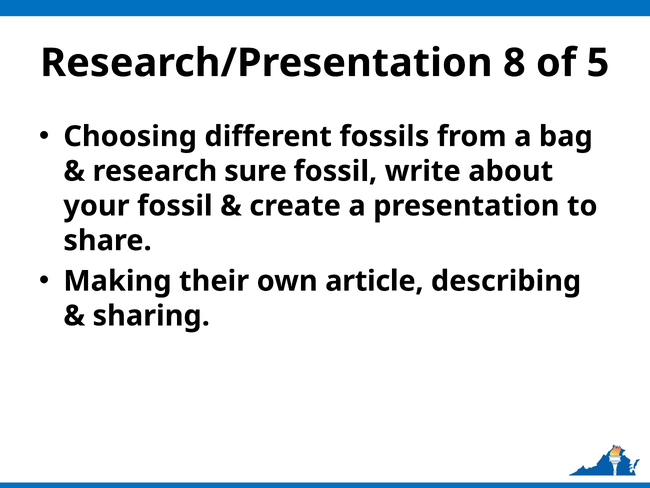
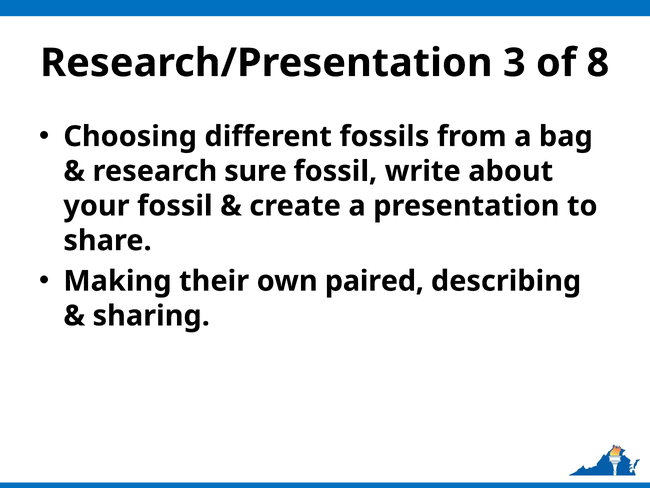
8: 8 -> 3
5: 5 -> 8
article: article -> paired
